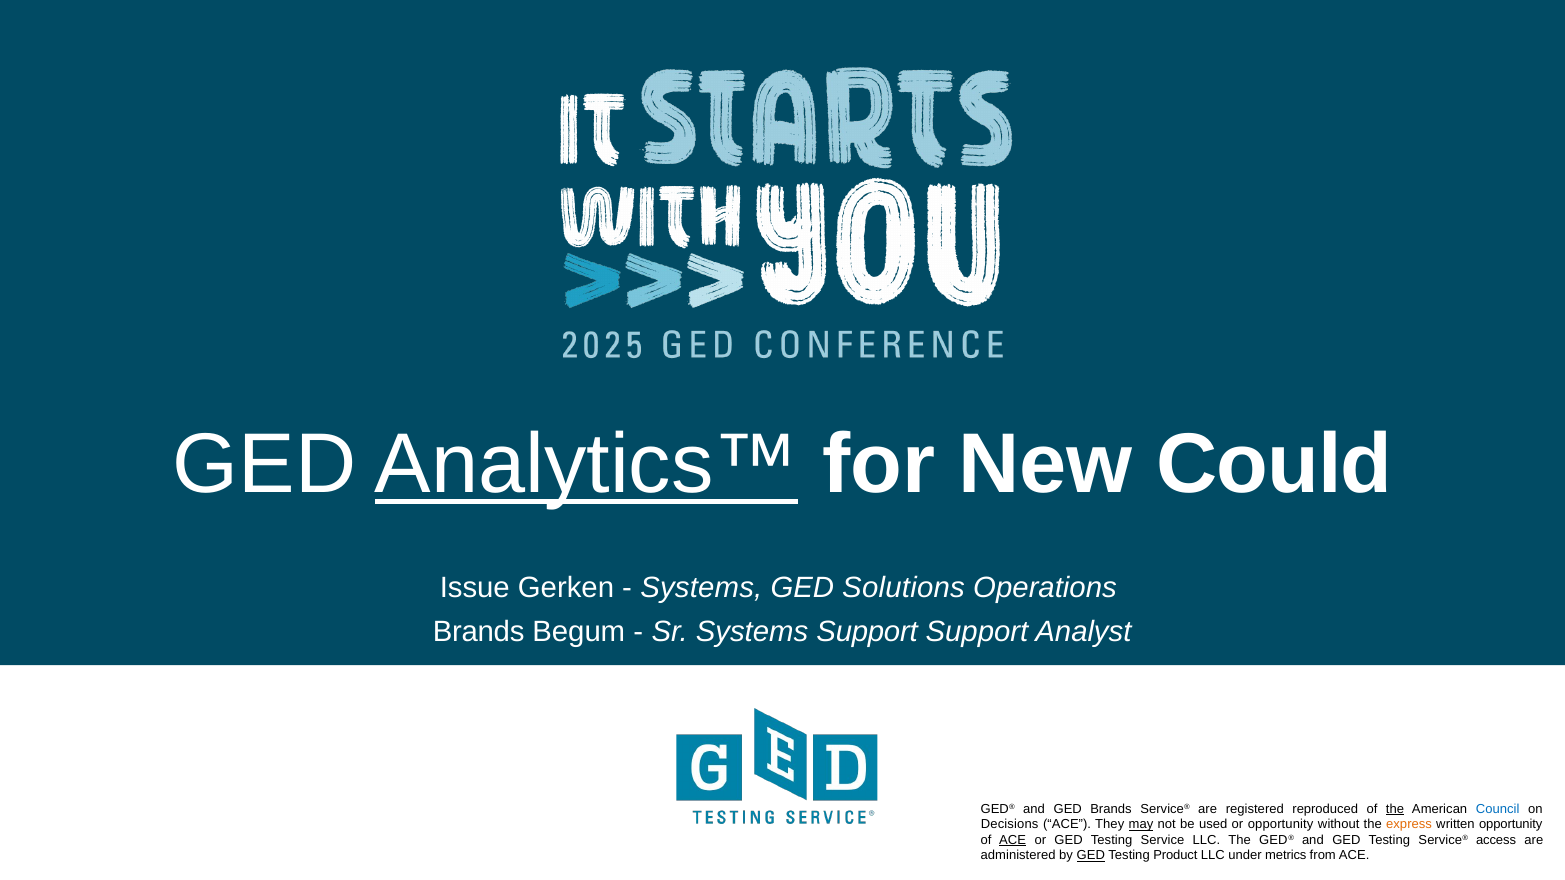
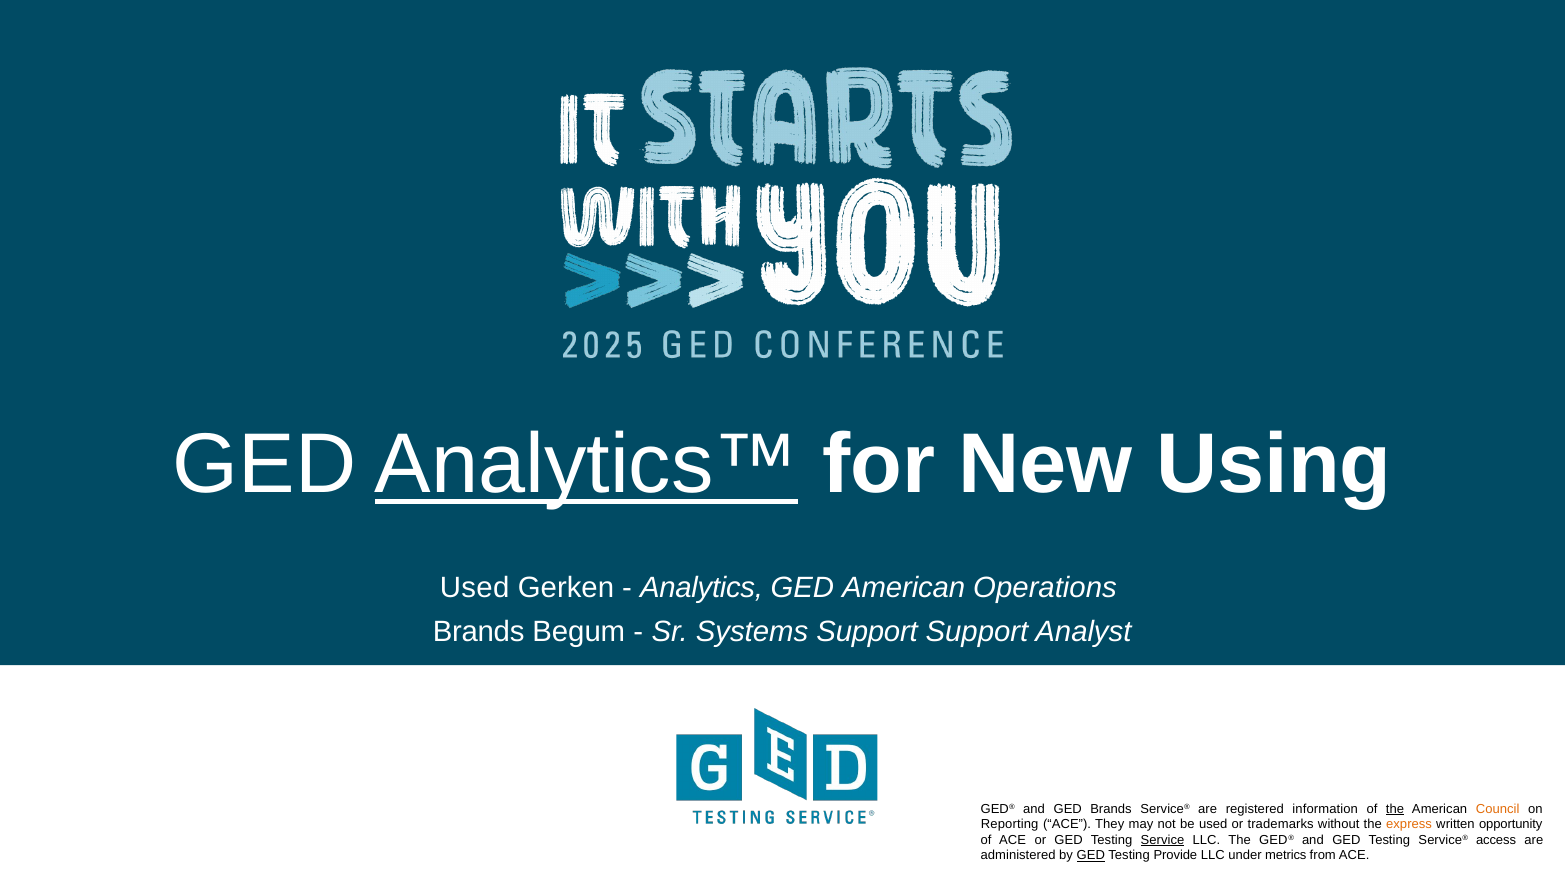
Could: Could -> Using
Issue at (475, 588): Issue -> Used
Systems at (701, 588): Systems -> Analytics
GED Solutions: Solutions -> American
reproduced: reproduced -> information
Council colour: blue -> orange
Decisions: Decisions -> Reporting
may underline: present -> none
or opportunity: opportunity -> trademarks
ACE at (1013, 840) underline: present -> none
Service underline: none -> present
Product: Product -> Provide
